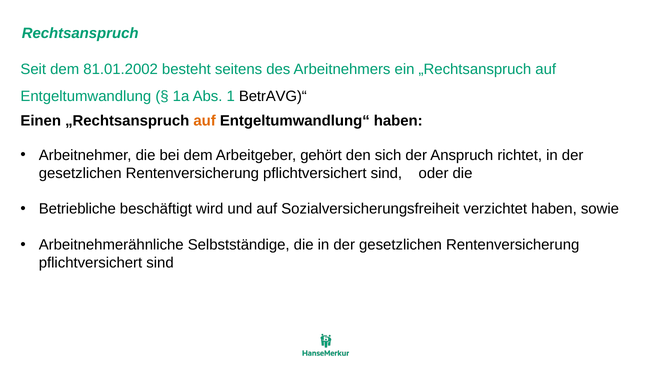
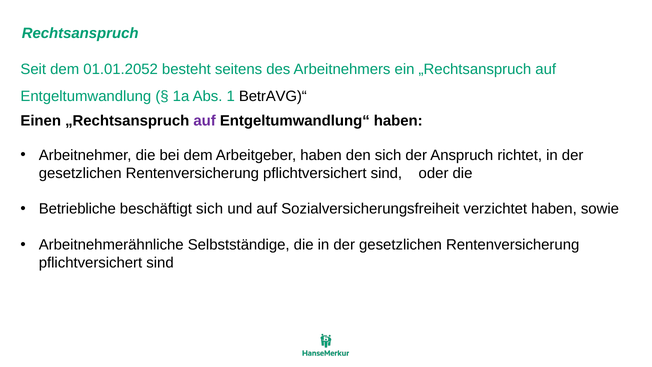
81.01.2002: 81.01.2002 -> 01.01.2052
auf at (205, 121) colour: orange -> purple
Arbeitgeber gehört: gehört -> haben
beschäftigt wird: wird -> sich
